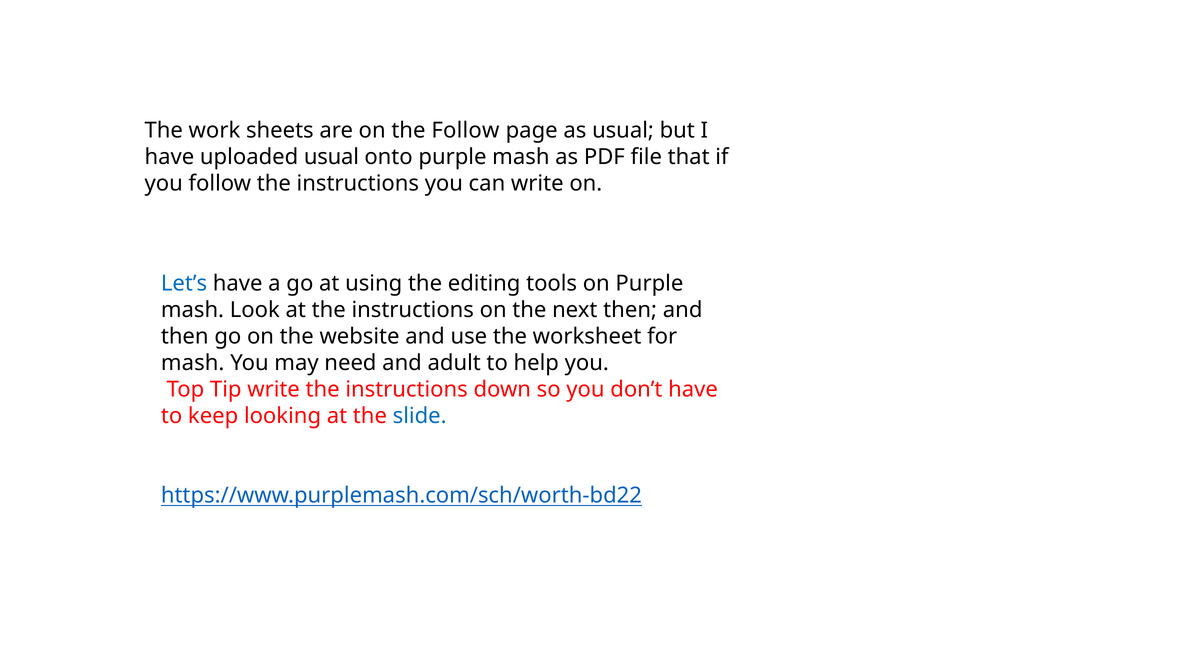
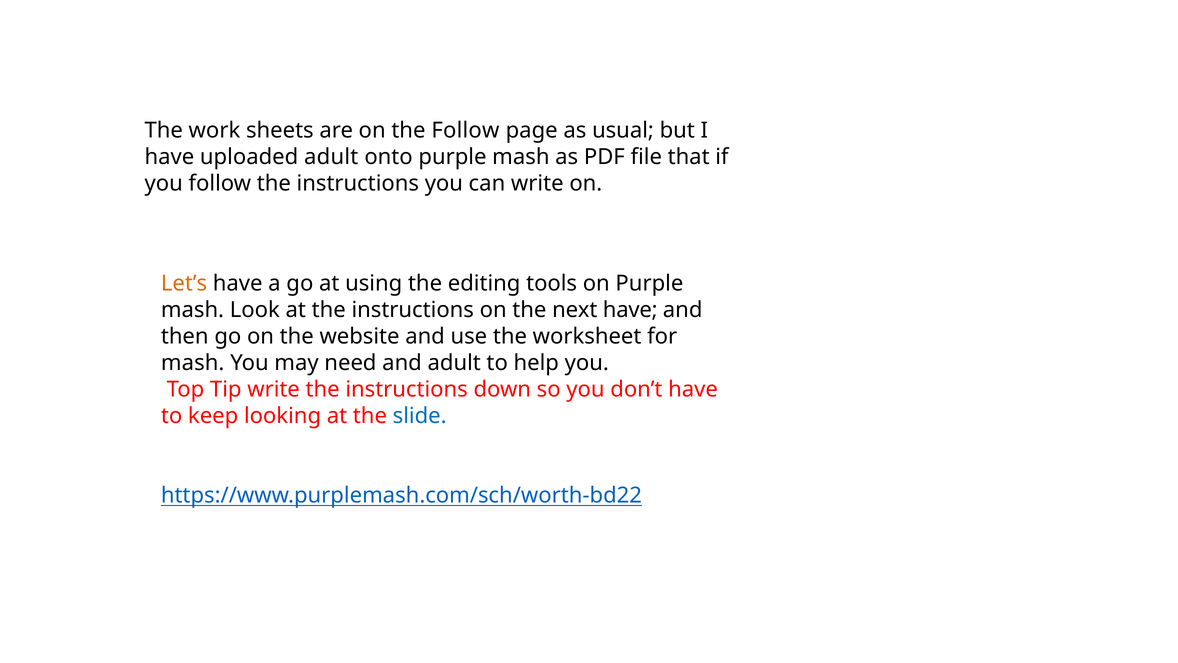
uploaded usual: usual -> adult
Let’s colour: blue -> orange
next then: then -> have
